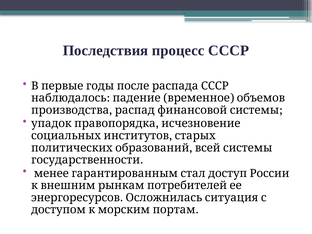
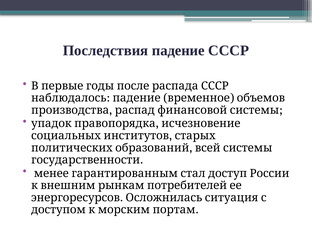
Последствия процесс: процесс -> падение
